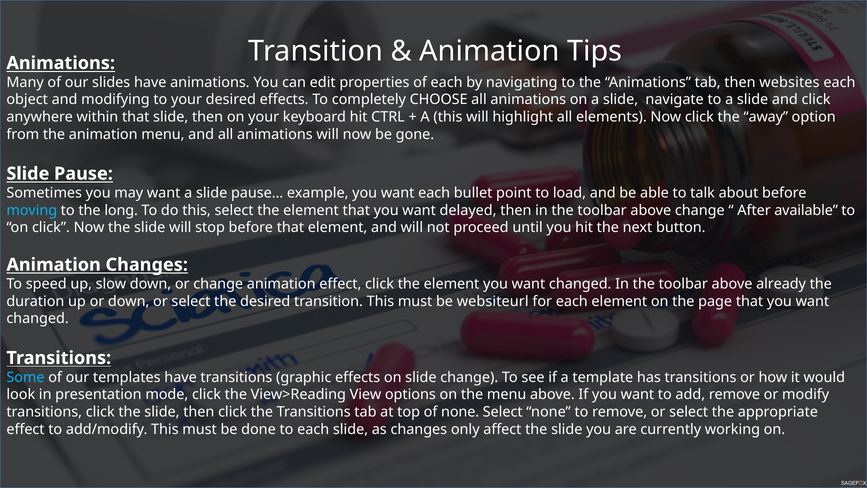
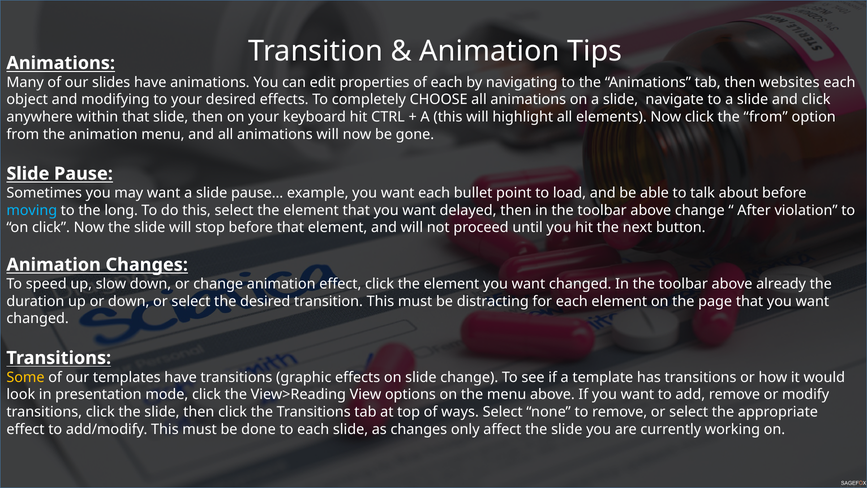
the away: away -> from
available: available -> violation
websiteurl: websiteurl -> distracting
Some colour: light blue -> yellow
of none: none -> ways
